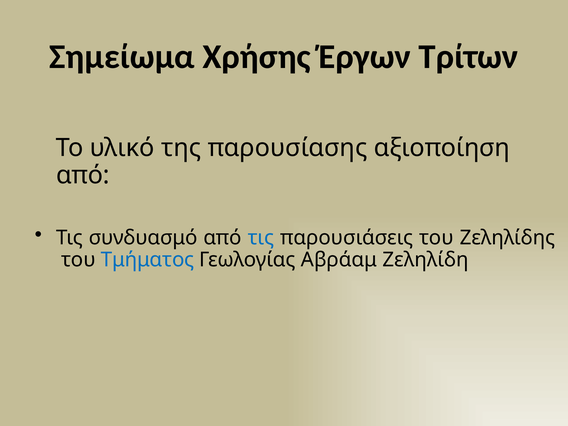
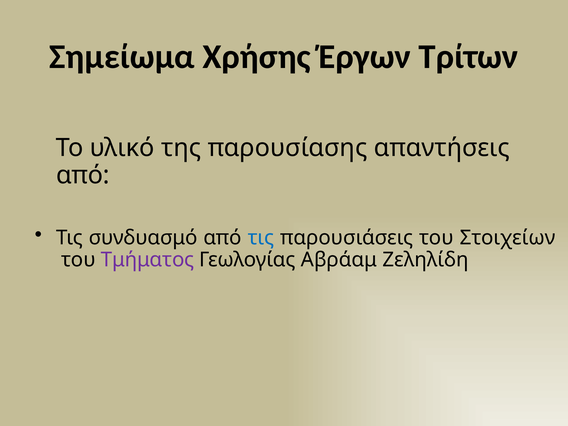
αξιοποίηση: αξιοποίηση -> απαντήσεις
Ζεληλίδης: Ζεληλίδης -> Στοιχείων
Τμήματος colour: blue -> purple
